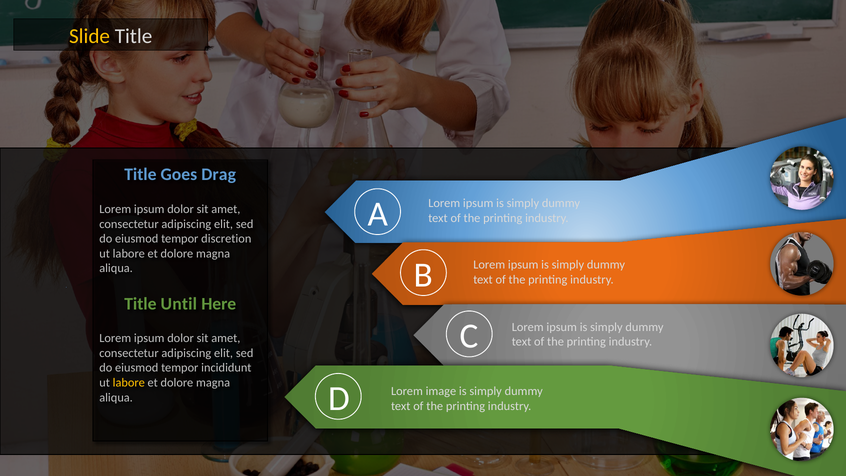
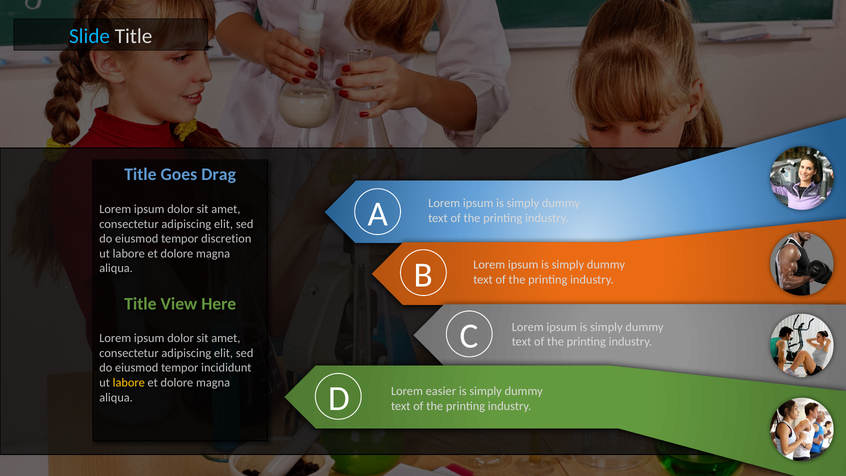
Slide colour: yellow -> light blue
Until: Until -> View
image: image -> easier
